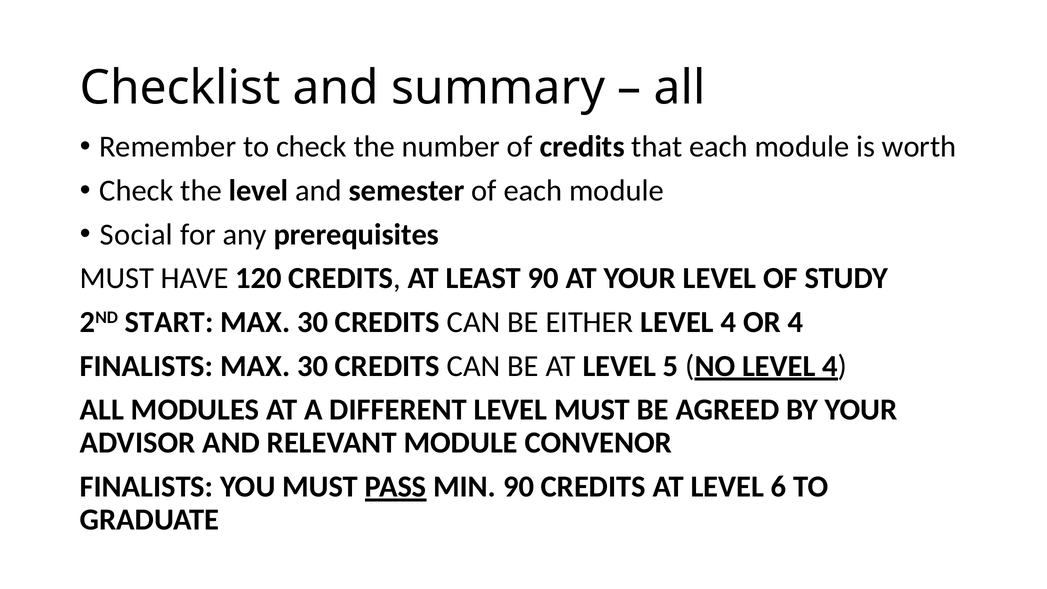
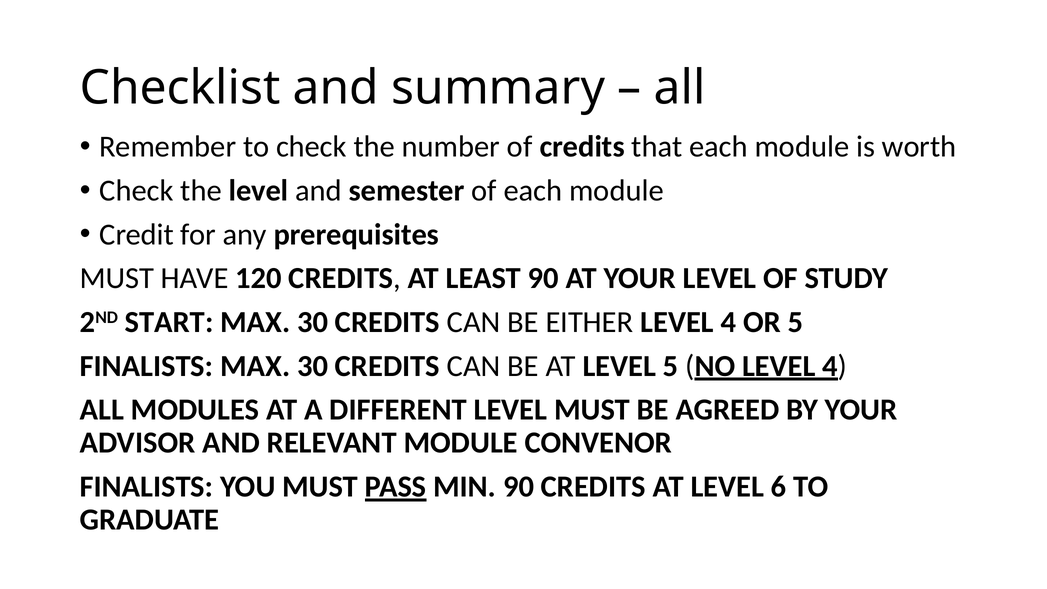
Social: Social -> Credit
OR 4: 4 -> 5
